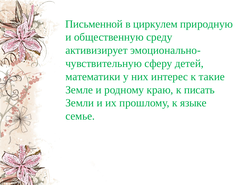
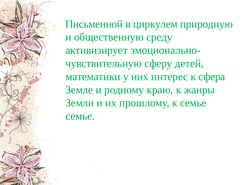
такие: такие -> сфера
писать: писать -> жанры
к языке: языке -> семье
